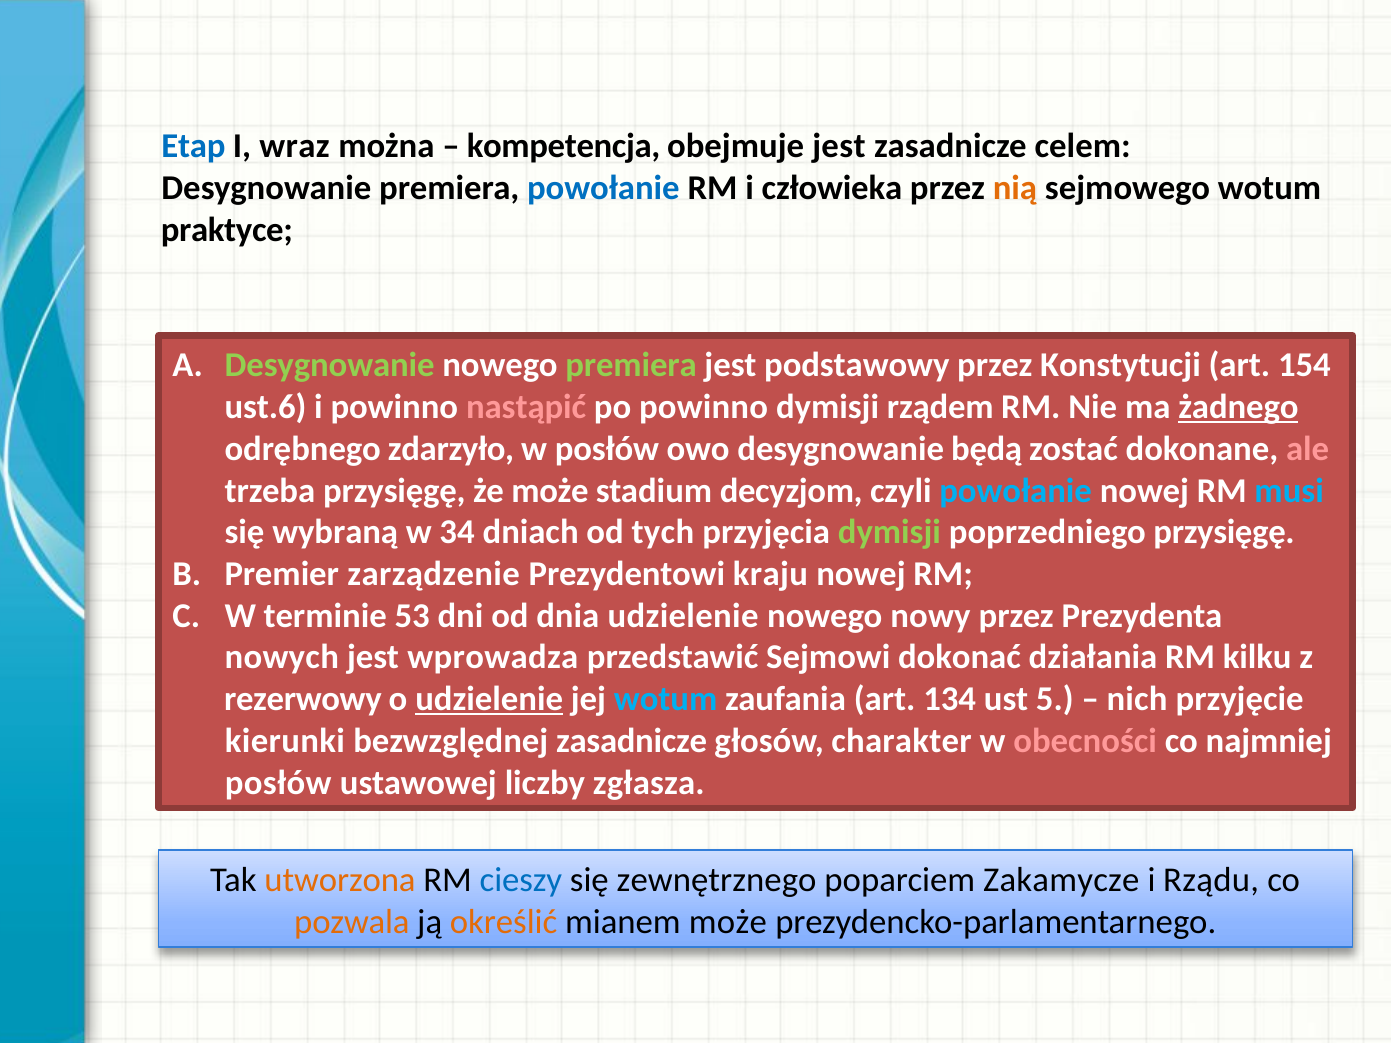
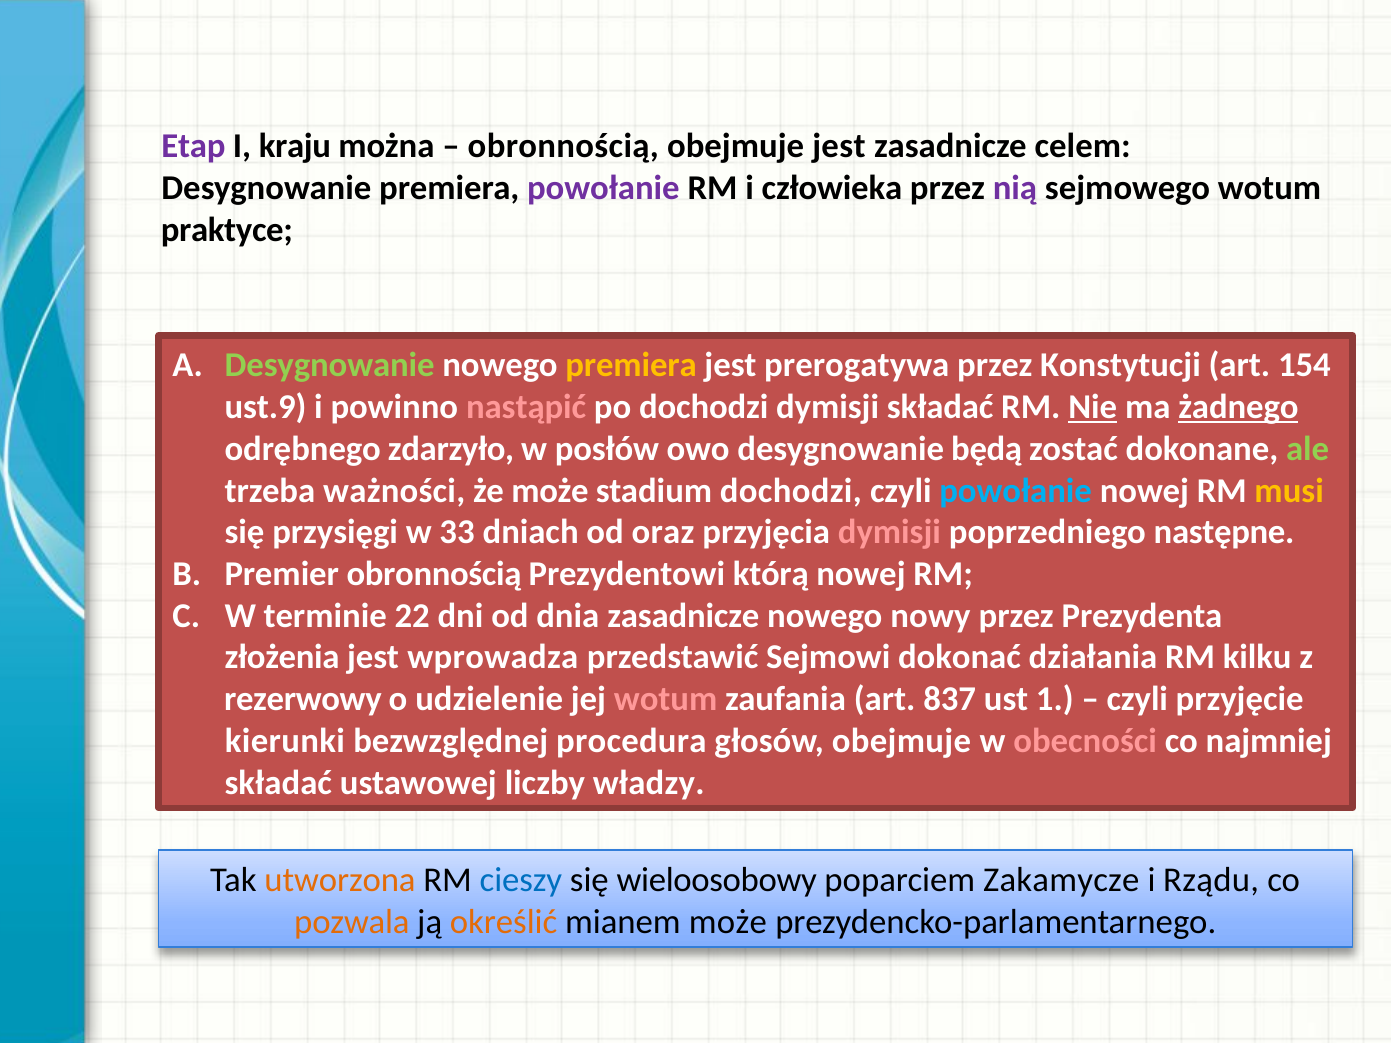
Etap colour: blue -> purple
wraz: wraz -> kraju
kompetencja at (564, 146): kompetencja -> obronnością
powołanie at (603, 188) colour: blue -> purple
nią colour: orange -> purple
premiera at (631, 366) colour: light green -> yellow
podstawowy: podstawowy -> prerogatywa
ust.6: ust.6 -> ust.9
po powinno: powinno -> dochodzi
dymisji rządem: rządem -> składać
Nie underline: none -> present
ale colour: pink -> light green
trzeba przysięgę: przysięgę -> ważności
stadium decyzjom: decyzjom -> dochodzi
musi colour: light blue -> yellow
wybraną: wybraną -> przysięgi
34: 34 -> 33
tych: tych -> oraz
dymisji at (889, 532) colour: light green -> pink
poprzedniego przysięgę: przysięgę -> następne
Premier zarządzenie: zarządzenie -> obronnością
kraju: kraju -> którą
53: 53 -> 22
dnia udzielenie: udzielenie -> zasadnicze
nowych: nowych -> złożenia
udzielenie at (489, 699) underline: present -> none
wotum at (666, 699) colour: light blue -> pink
134: 134 -> 837
5: 5 -> 1
nich at (1137, 699): nich -> czyli
bezwzględnej zasadnicze: zasadnicze -> procedura
głosów charakter: charakter -> obejmuje
posłów at (278, 783): posłów -> składać
zgłasza: zgłasza -> władzy
zewnętrznego: zewnętrznego -> wieloosobowy
